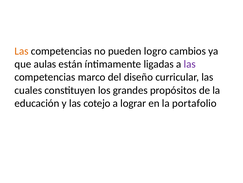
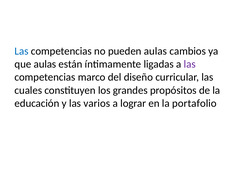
Las at (22, 51) colour: orange -> blue
pueden logro: logro -> aulas
cotejo: cotejo -> varios
